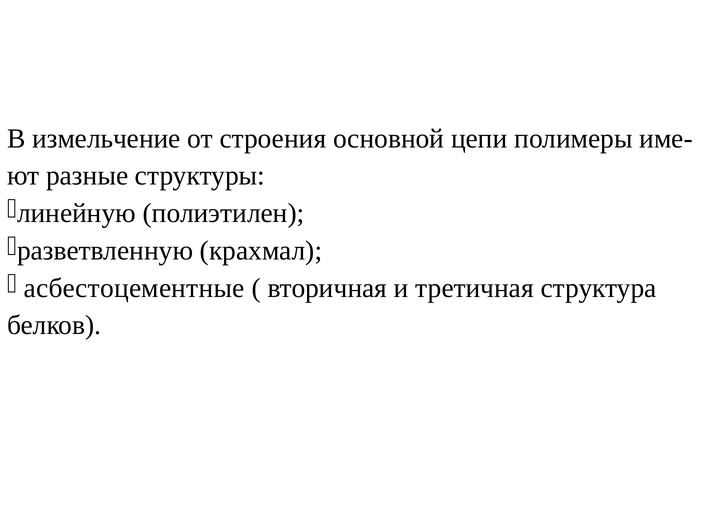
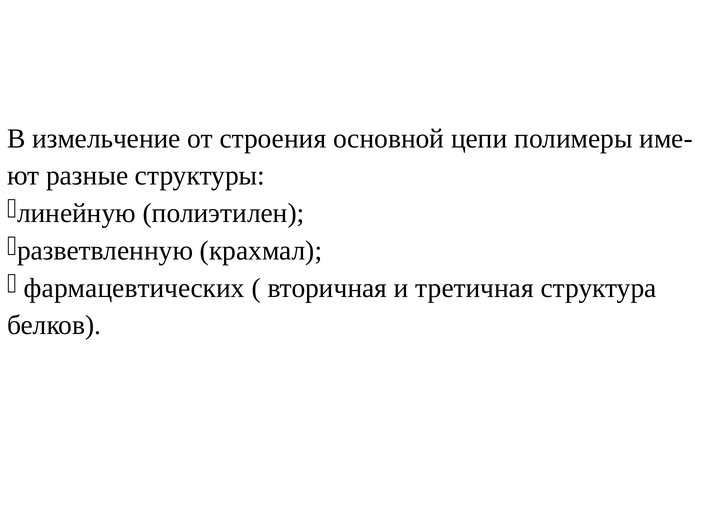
асбестоцементные: асбестоцементные -> фармацевтических
